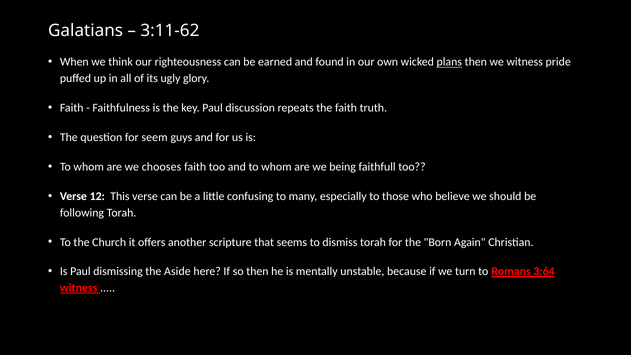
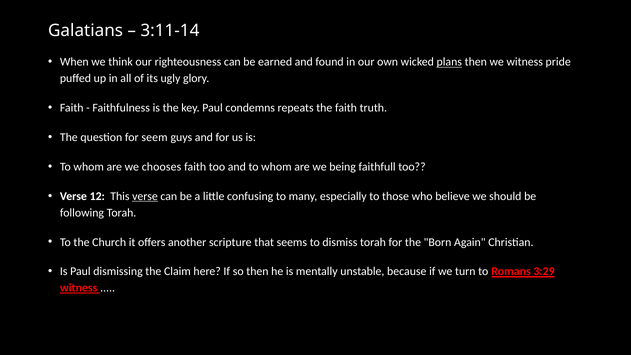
3:11-62: 3:11-62 -> 3:11-14
discussion: discussion -> condemns
verse at (145, 196) underline: none -> present
Aside: Aside -> Claim
3:64: 3:64 -> 3:29
